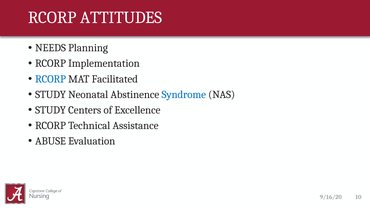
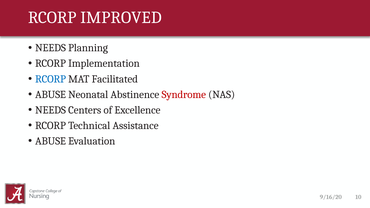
ATTITUDES: ATTITUDES -> IMPROVED
STUDY at (51, 95): STUDY -> ABUSE
Syndrome colour: blue -> red
STUDY at (51, 110): STUDY -> NEEDS
